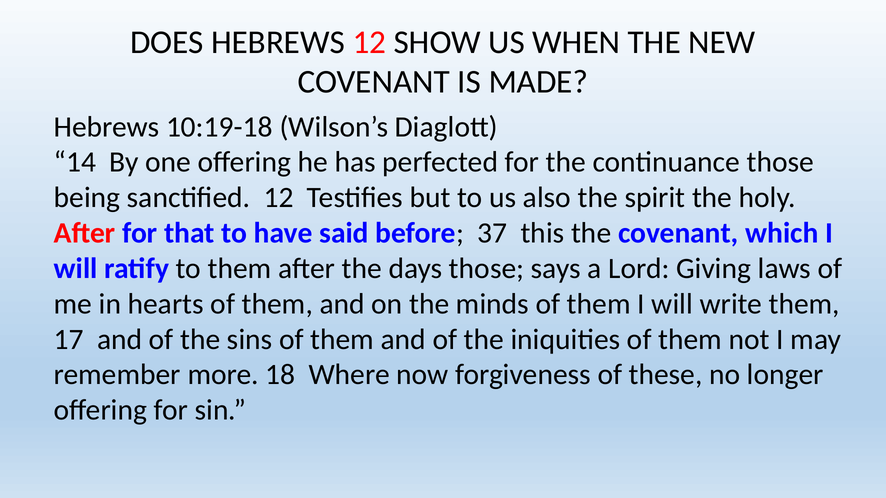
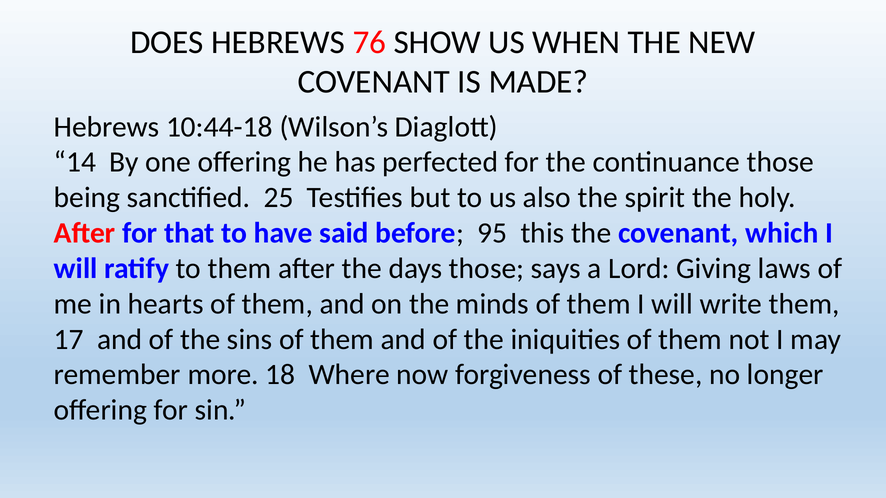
HEBREWS 12: 12 -> 76
10:19-18: 10:19-18 -> 10:44-18
sanctified 12: 12 -> 25
37: 37 -> 95
